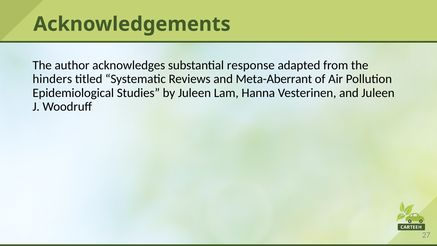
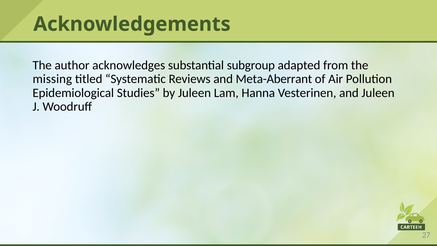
response: response -> subgroup
hinders: hinders -> missing
